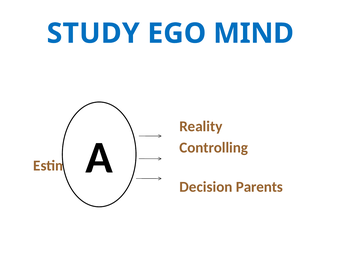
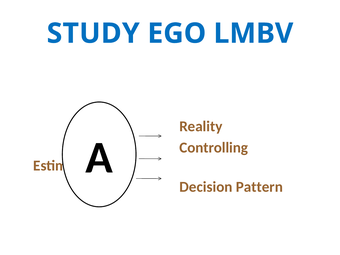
MIND: MIND -> LMBV
Parents: Parents -> Pattern
